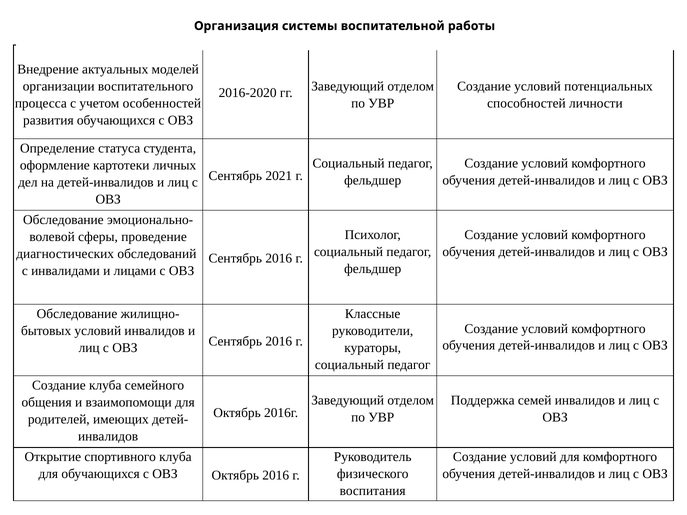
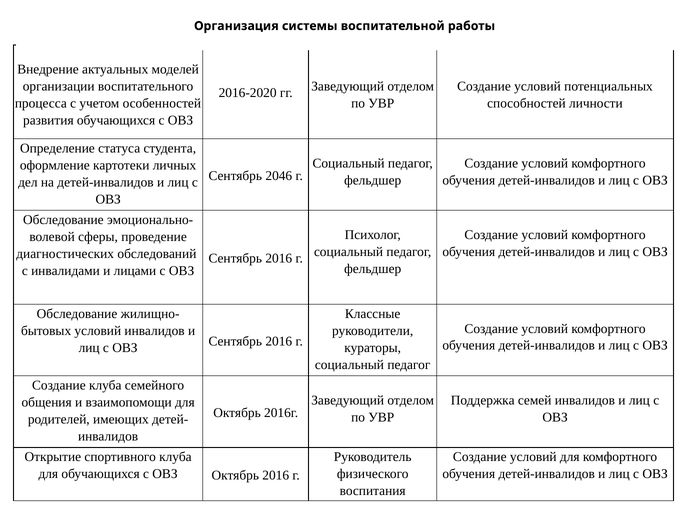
2021: 2021 -> 2046
